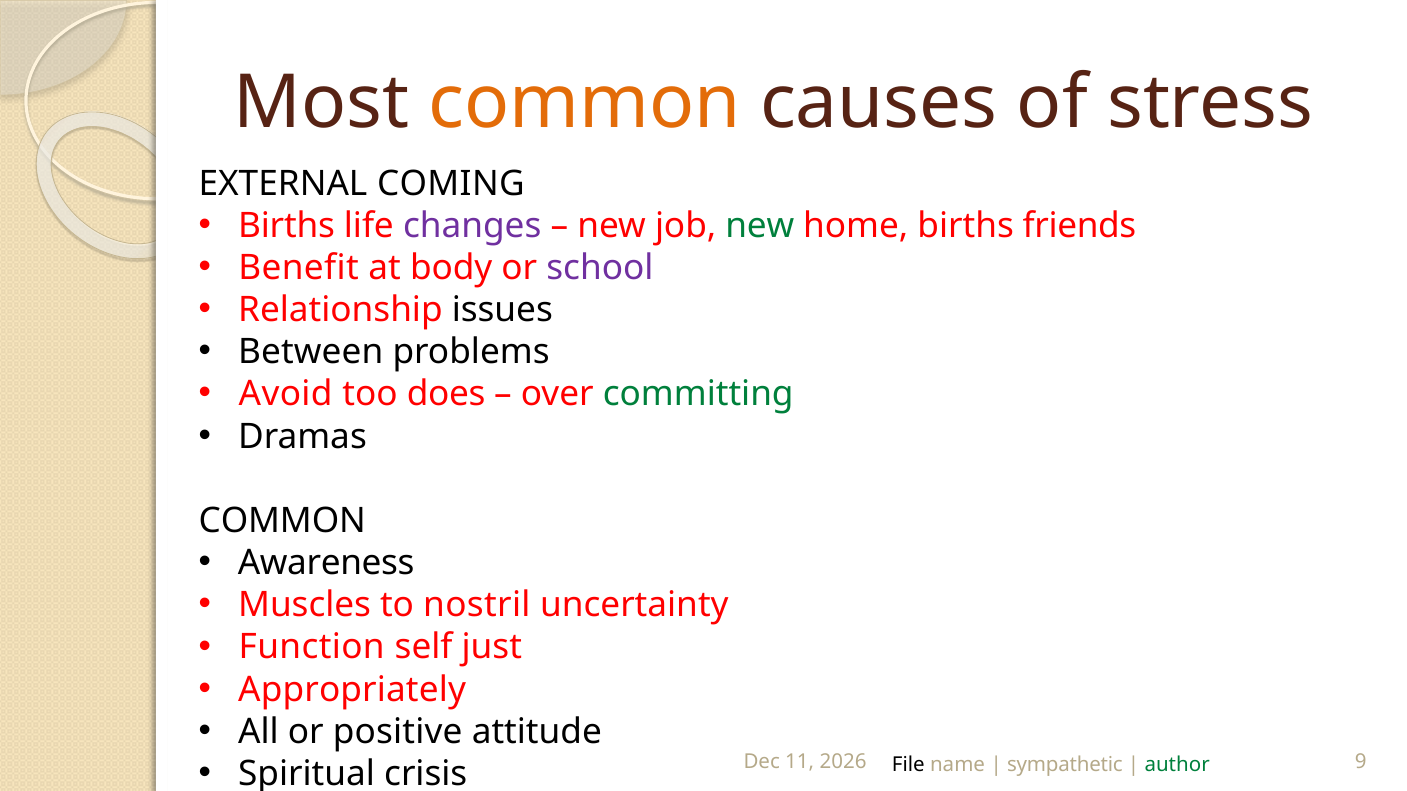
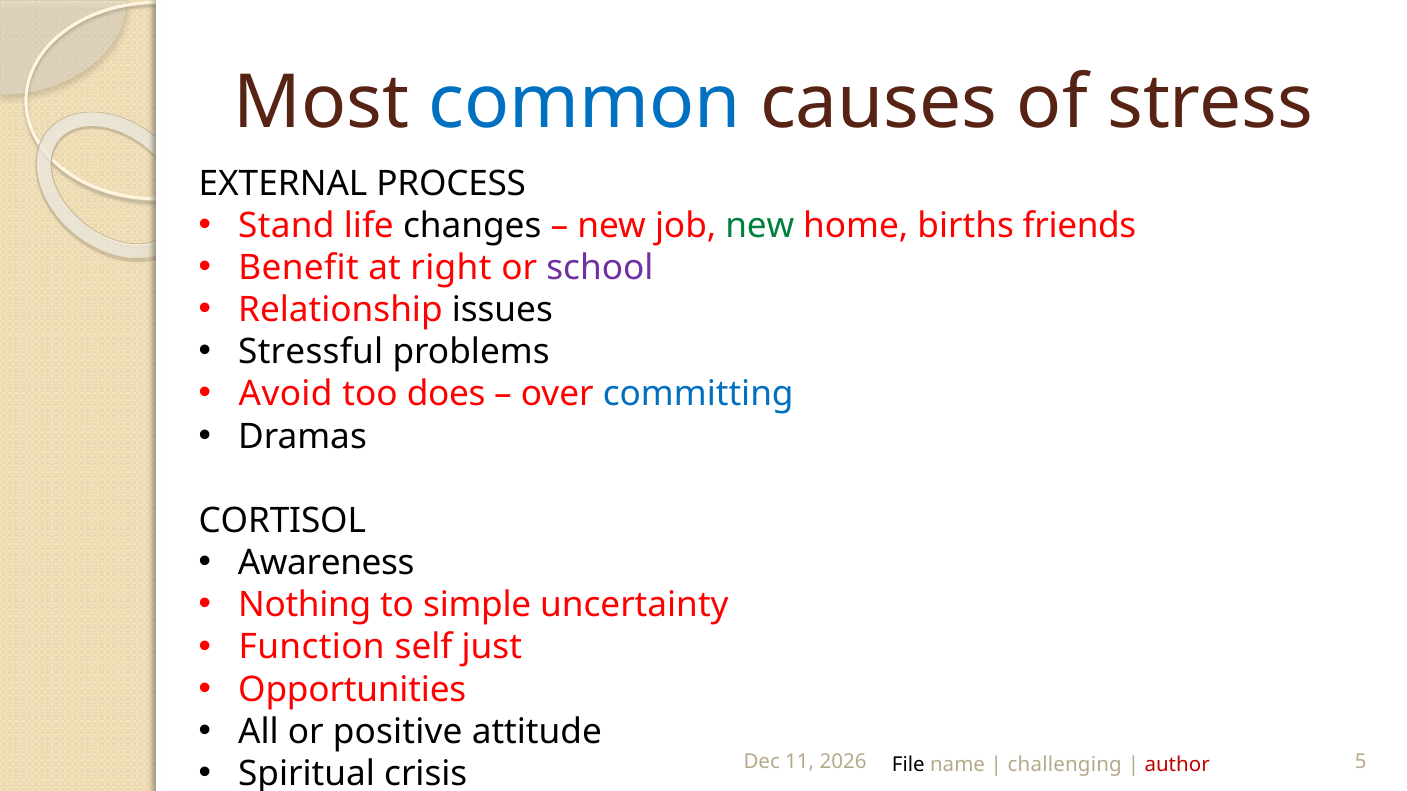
common at (585, 103) colour: orange -> blue
COMING: COMING -> PROCESS
Births at (287, 226): Births -> Stand
changes colour: purple -> black
body: body -> right
Between: Between -> Stressful
committing colour: green -> blue
COMMON at (282, 521): COMMON -> CORTISOL
Muscles: Muscles -> Nothing
nostril: nostril -> simple
Appropriately: Appropriately -> Opportunities
9: 9 -> 5
sympathetic: sympathetic -> challenging
author colour: green -> red
